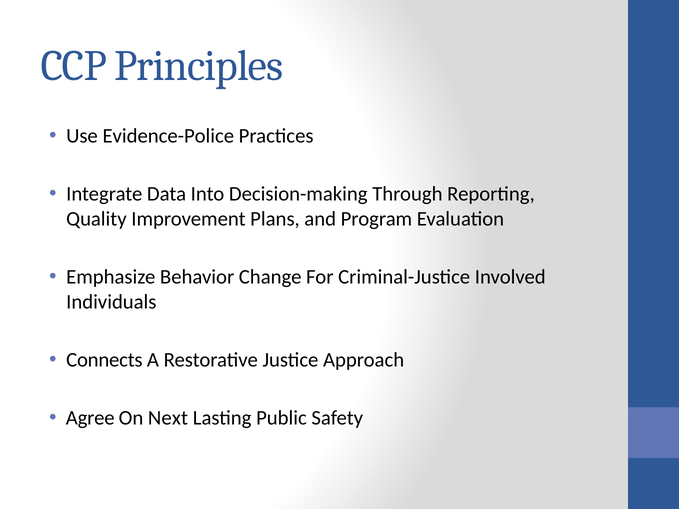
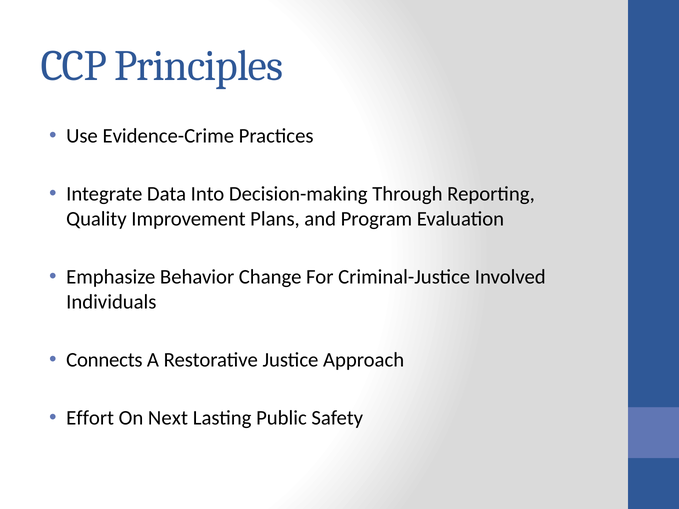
Evidence-Police: Evidence-Police -> Evidence-Crime
Agree: Agree -> Effort
